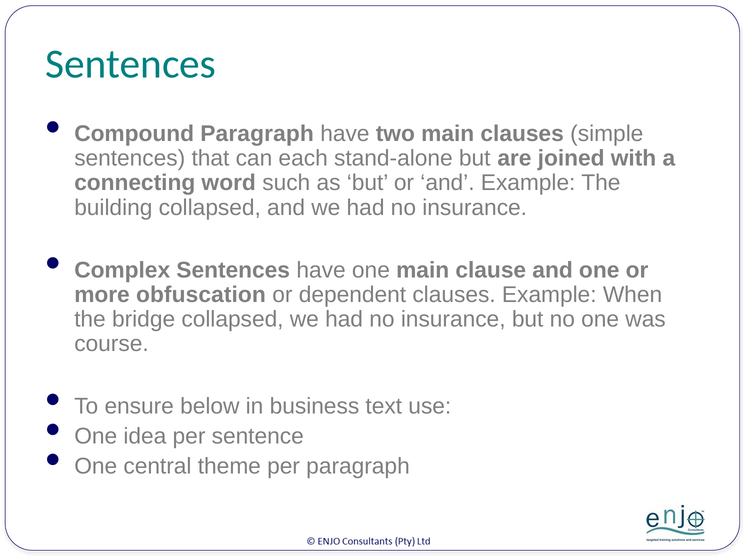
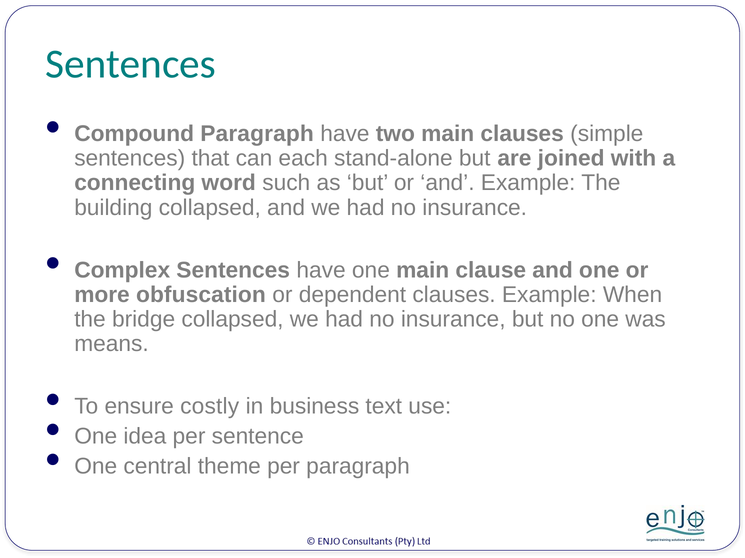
course: course -> means
below: below -> costly
